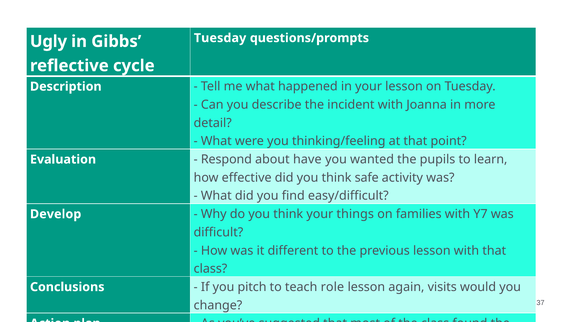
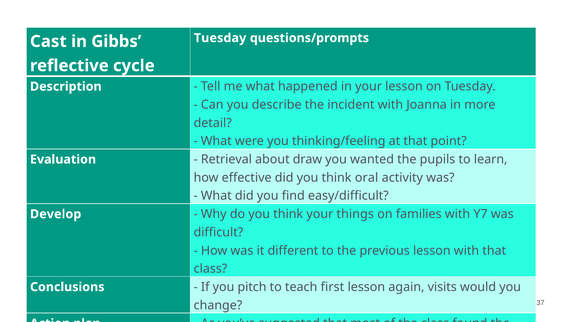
Ugly: Ugly -> Cast
Respond: Respond -> Retrieval
have: have -> draw
safe: safe -> oral
teach role: role -> first
